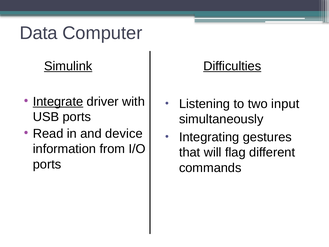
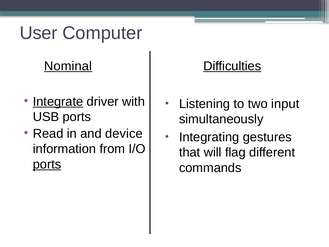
Data: Data -> User
Simulink: Simulink -> Nominal
ports at (47, 164) underline: none -> present
